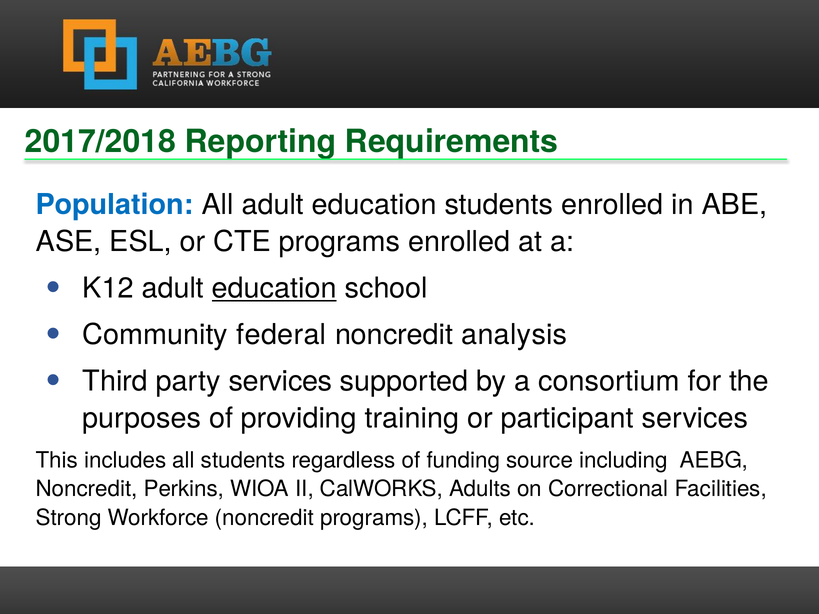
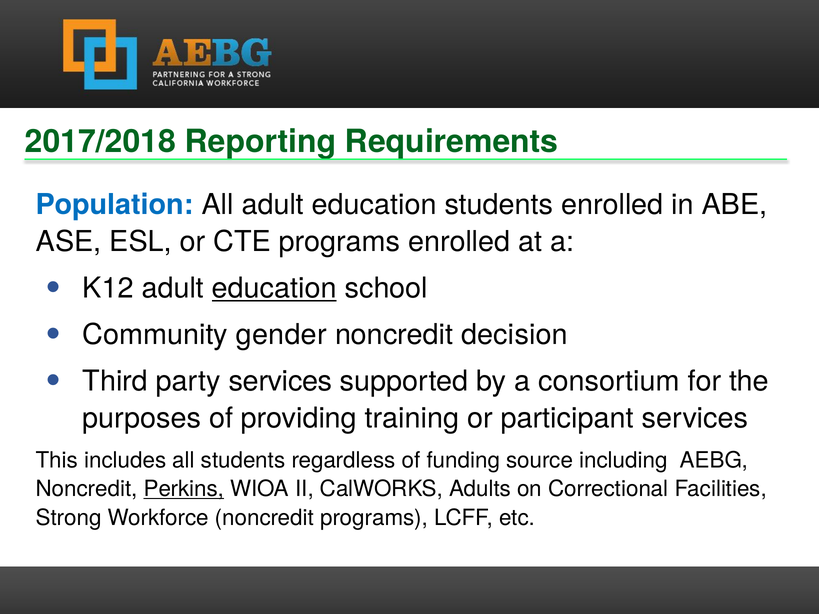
federal: federal -> gender
analysis: analysis -> decision
Perkins underline: none -> present
